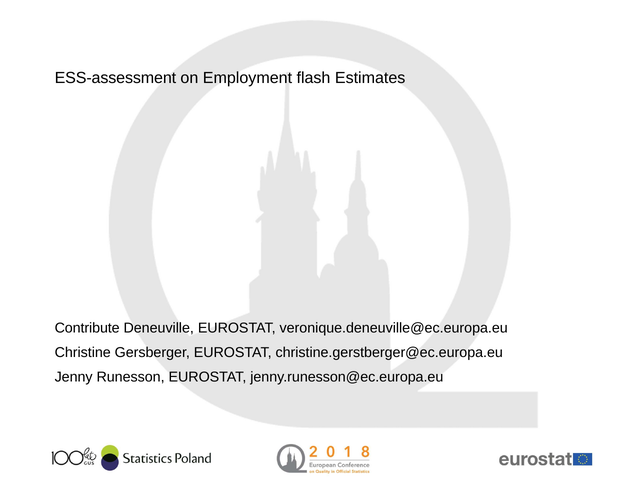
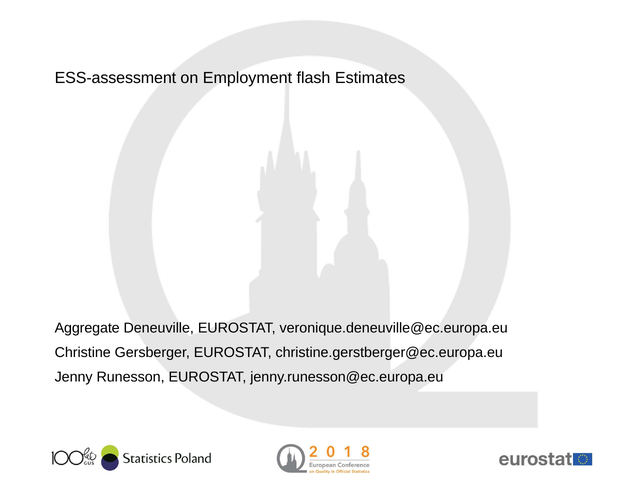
Contribute: Contribute -> Aggregate
